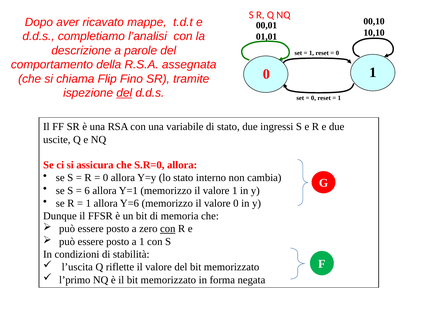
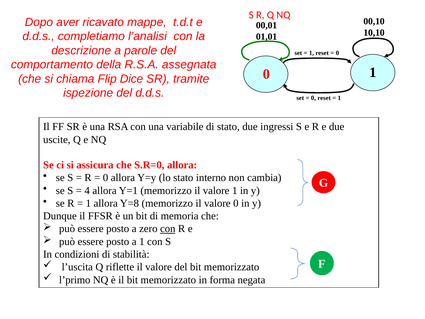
Fino: Fino -> Dice
del at (124, 93) underline: present -> none
6: 6 -> 4
Y=6: Y=6 -> Y=8
